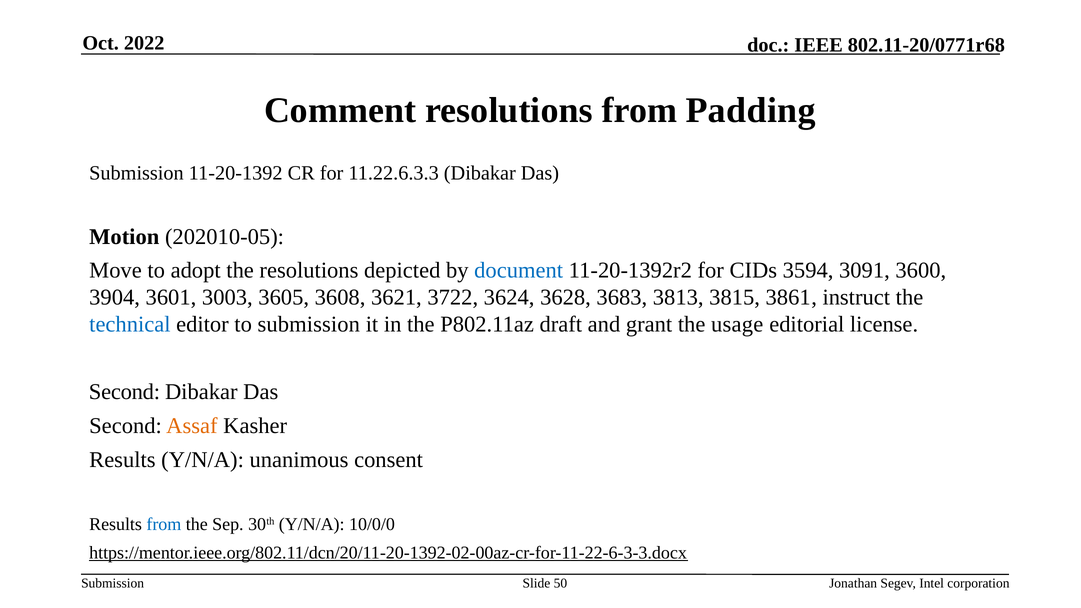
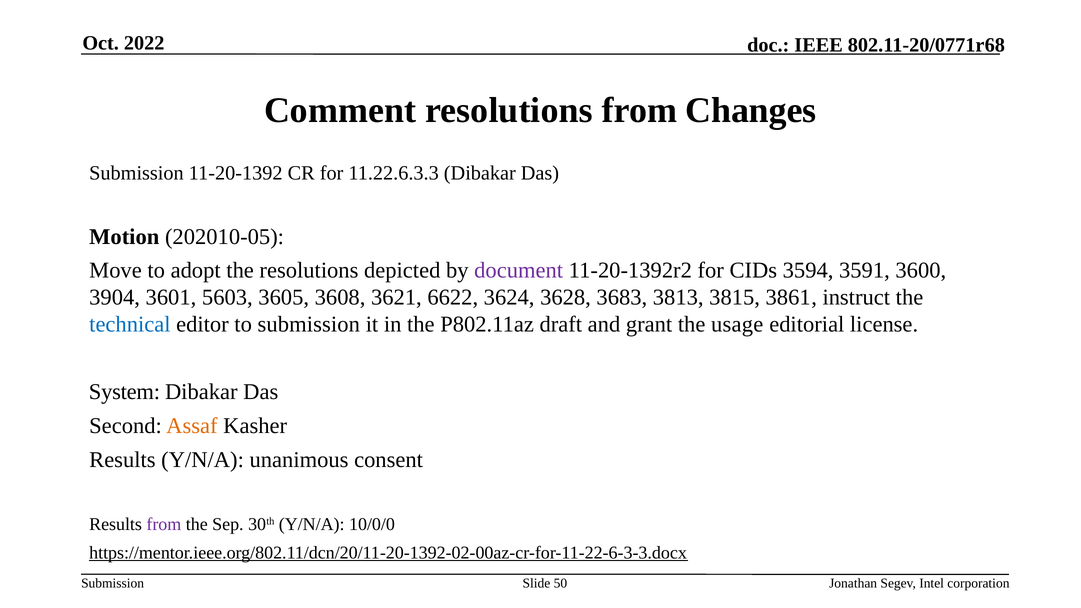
Padding: Padding -> Changes
document colour: blue -> purple
3091: 3091 -> 3591
3003: 3003 -> 5603
3722: 3722 -> 6622
Second at (124, 392): Second -> System
from at (164, 524) colour: blue -> purple
